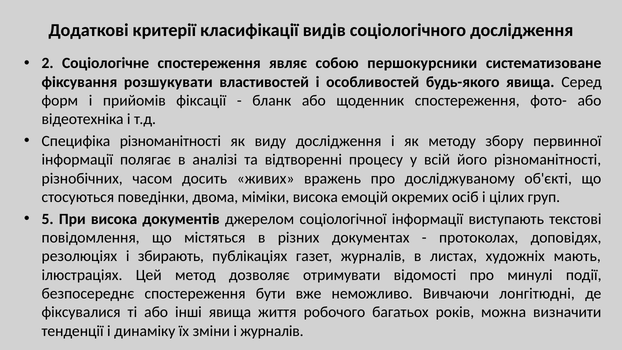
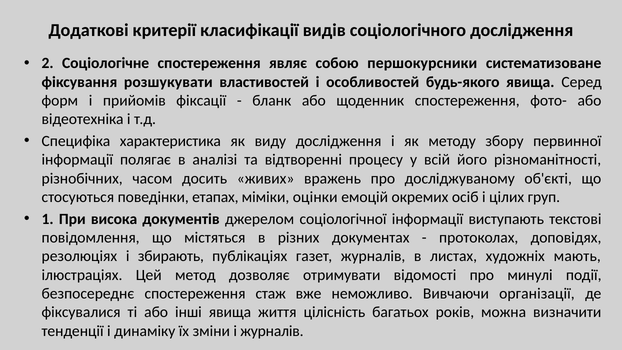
Специфіка різноманітності: різноманітності -> характеристика
двома: двома -> етапах
міміки висока: висока -> оцінки
5: 5 -> 1
бути: бути -> стаж
лонгітюдні: лонгітюдні -> організації
робочого: робочого -> цілісність
